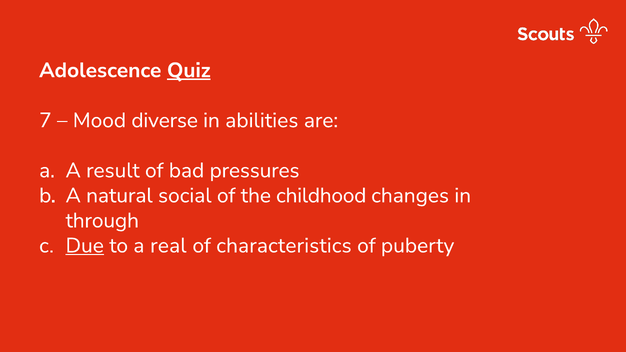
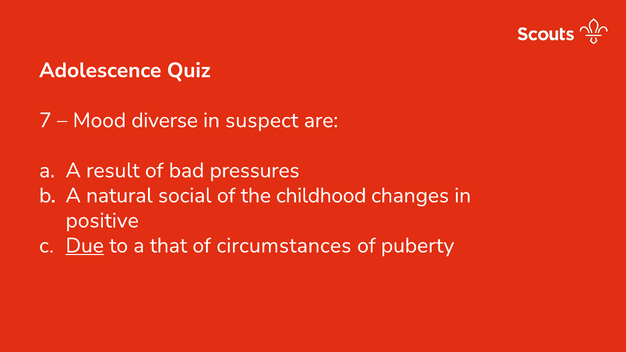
Quiz underline: present -> none
abilities: abilities -> suspect
through: through -> positive
real: real -> that
characteristics: characteristics -> circumstances
